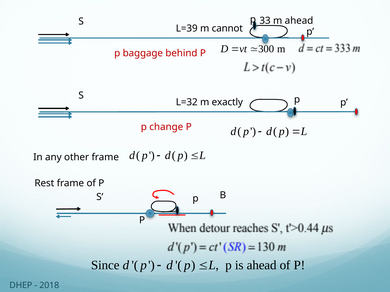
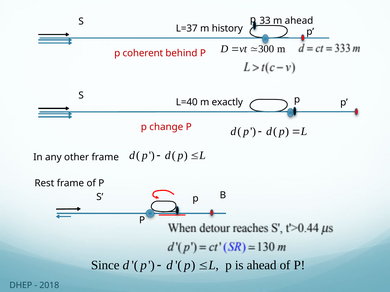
L=39: L=39 -> L=37
cannot: cannot -> history
baggage: baggage -> coherent
L=32: L=32 -> L=40
